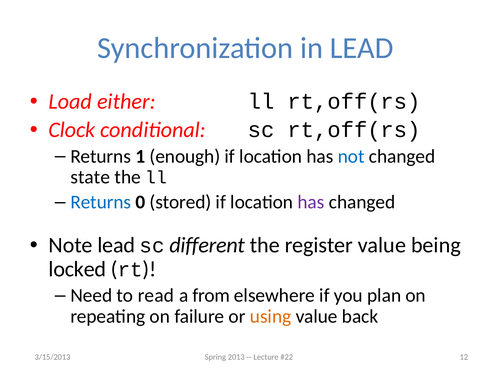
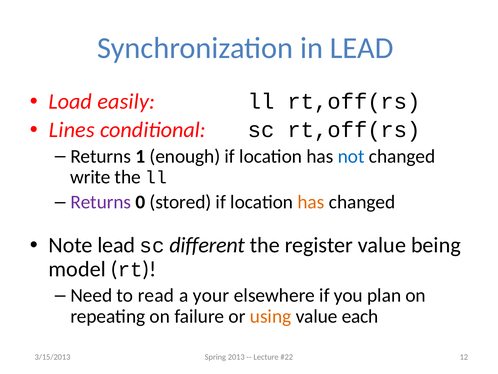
either: either -> easily
Clock: Clock -> Lines
state: state -> write
Returns at (101, 202) colour: blue -> purple
has at (311, 202) colour: purple -> orange
locked: locked -> model
from: from -> your
back: back -> each
